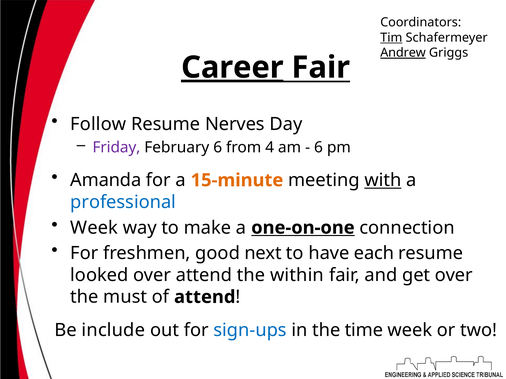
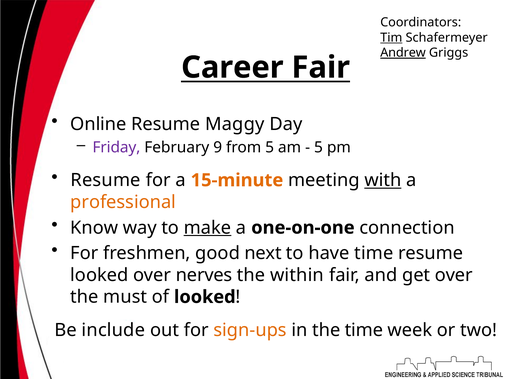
Career underline: present -> none
Follow: Follow -> Online
Nerves: Nerves -> Maggy
February 6: 6 -> 9
from 4: 4 -> 5
6 at (318, 148): 6 -> 5
Amanda at (106, 180): Amanda -> Resume
professional colour: blue -> orange
Week at (94, 228): Week -> Know
make underline: none -> present
one-on-one underline: present -> none
have each: each -> time
over attend: attend -> nerves
of attend: attend -> looked
sign-ups colour: blue -> orange
